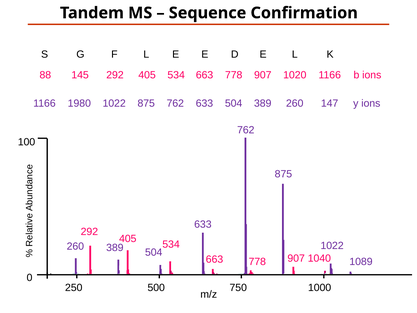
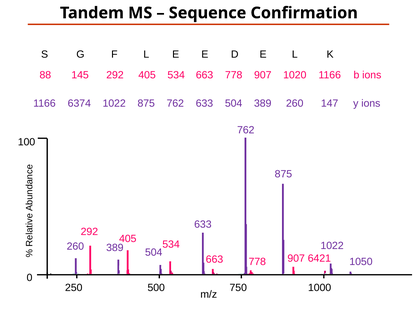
1980: 1980 -> 6374
1040: 1040 -> 6421
1089: 1089 -> 1050
